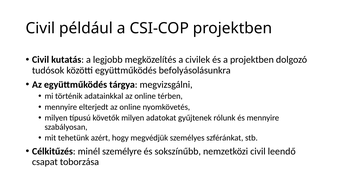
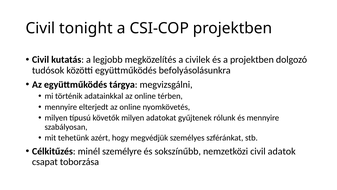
például: például -> tonight
leendő: leendő -> adatok
